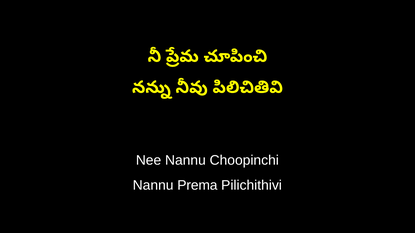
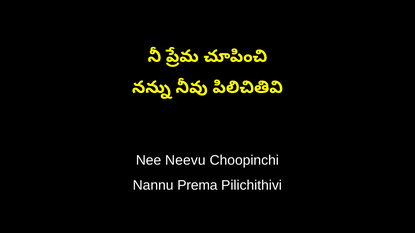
Nee Nannu: Nannu -> Neevu
